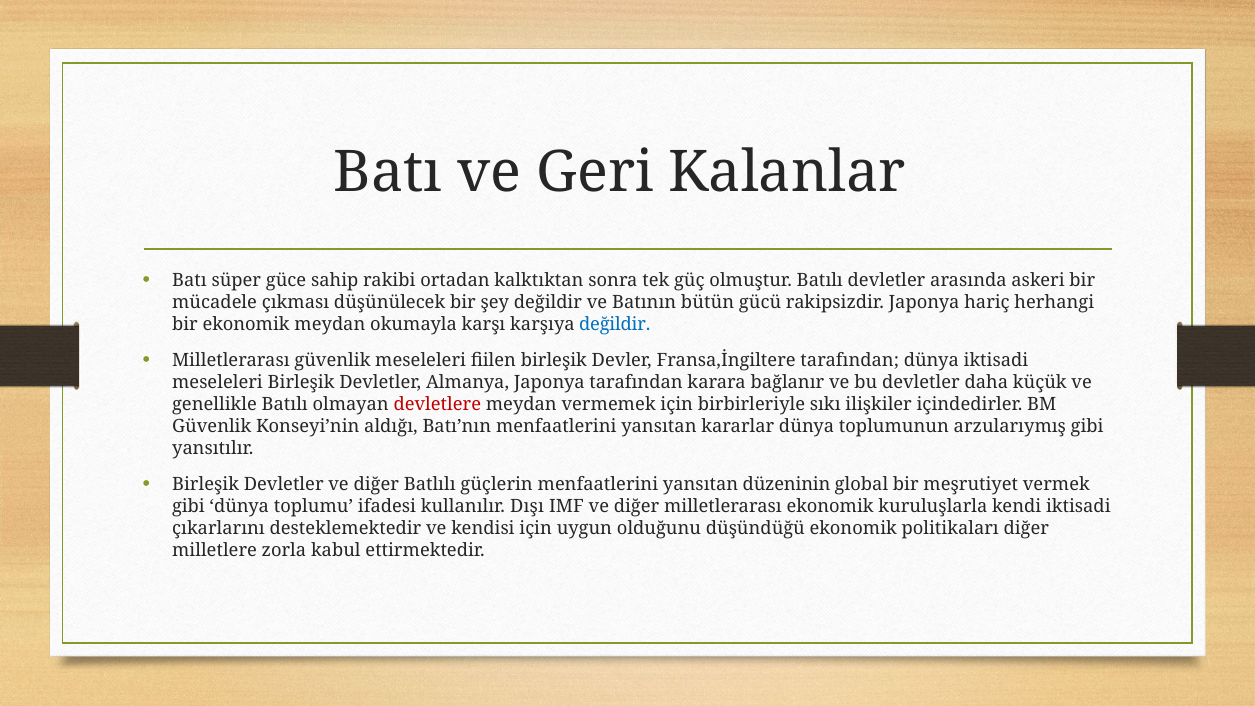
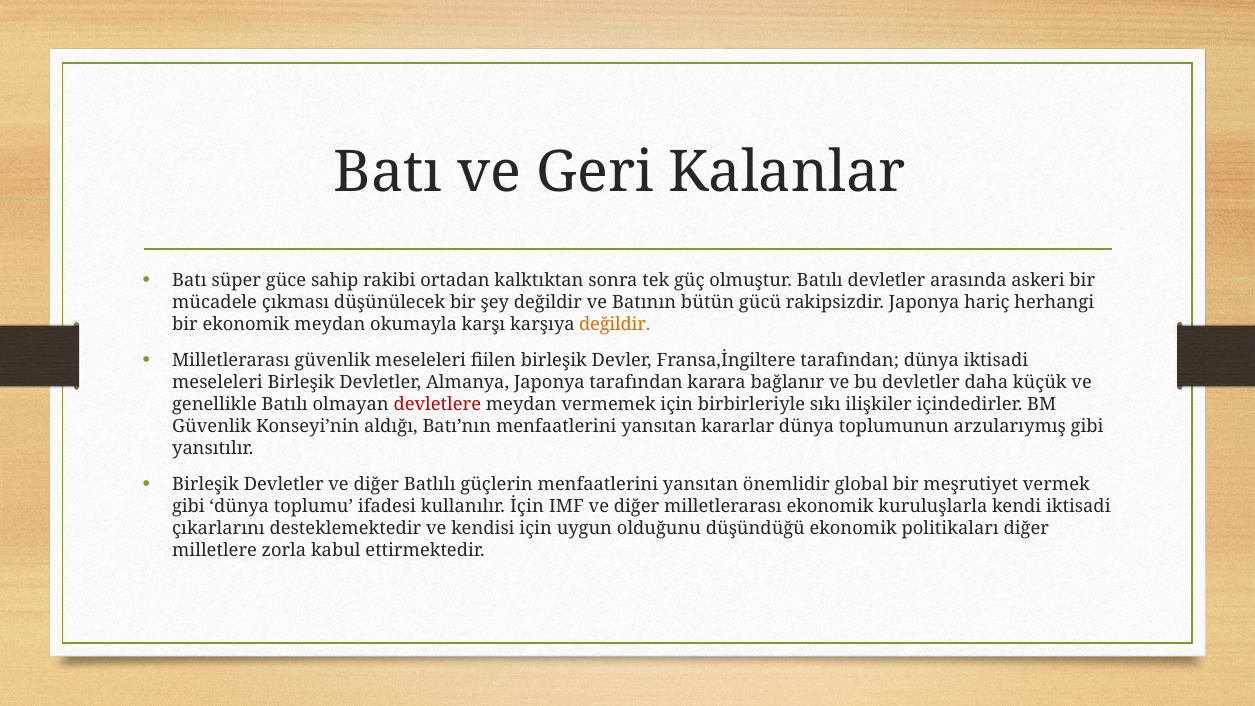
değildir at (615, 324) colour: blue -> orange
düzeninin: düzeninin -> önemlidir
Dışı: Dışı -> İçin
